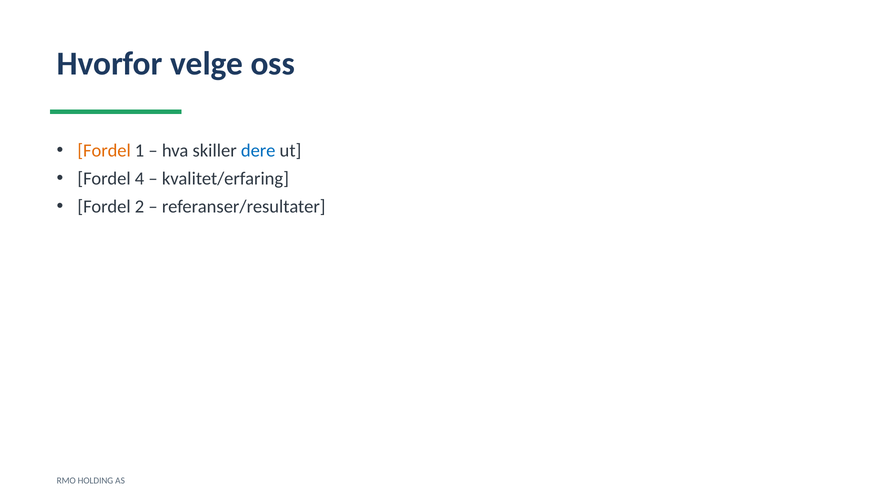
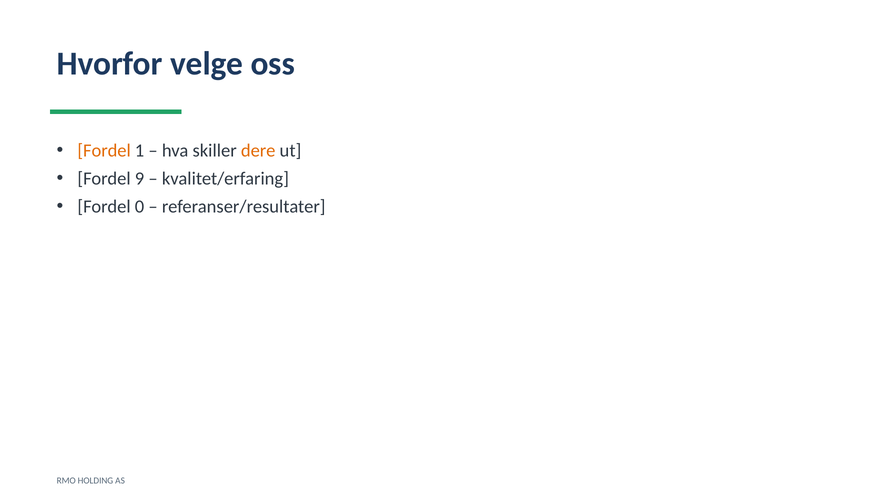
dere colour: blue -> orange
4: 4 -> 9
2: 2 -> 0
